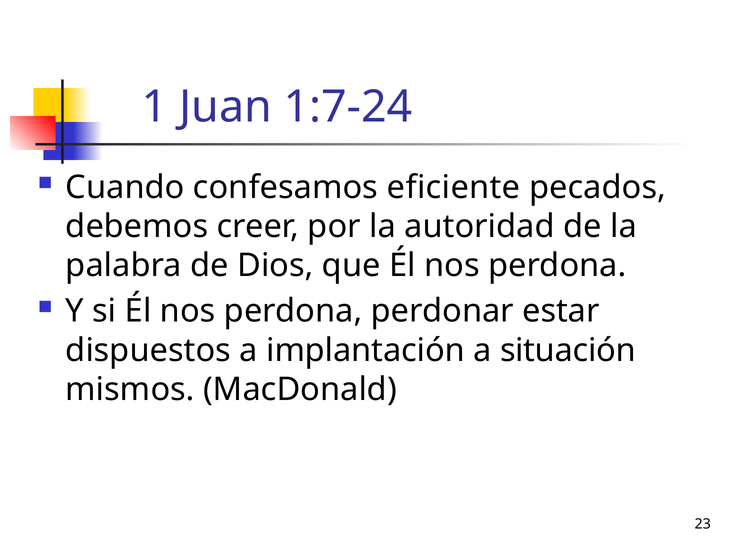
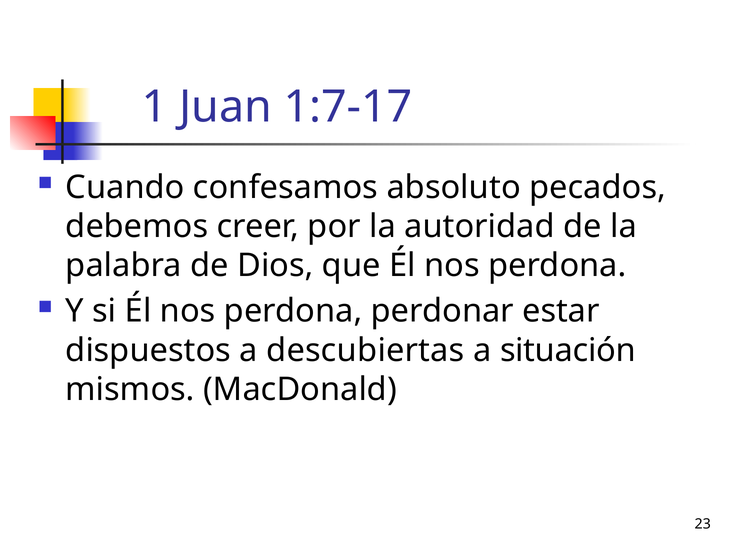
1:7-24: 1:7-24 -> 1:7-17
eficiente: eficiente -> absoluto
implantación: implantación -> descubiertas
